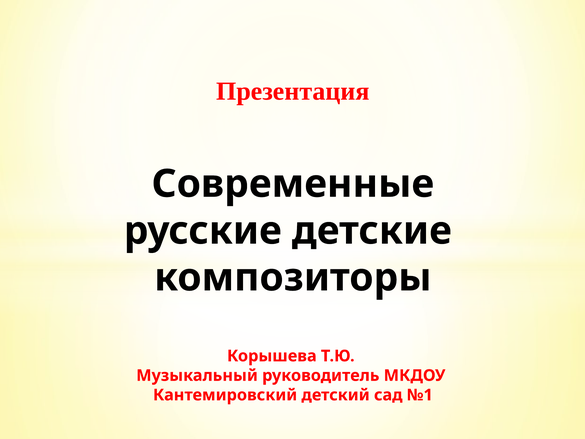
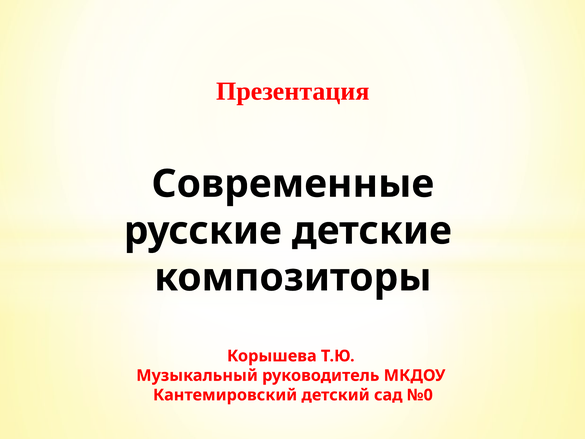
№1: №1 -> №0
